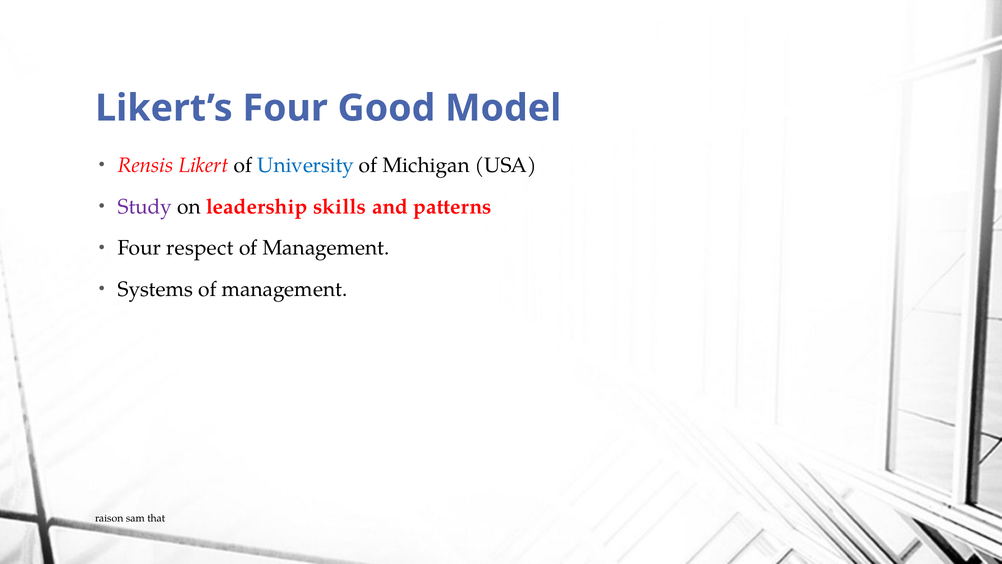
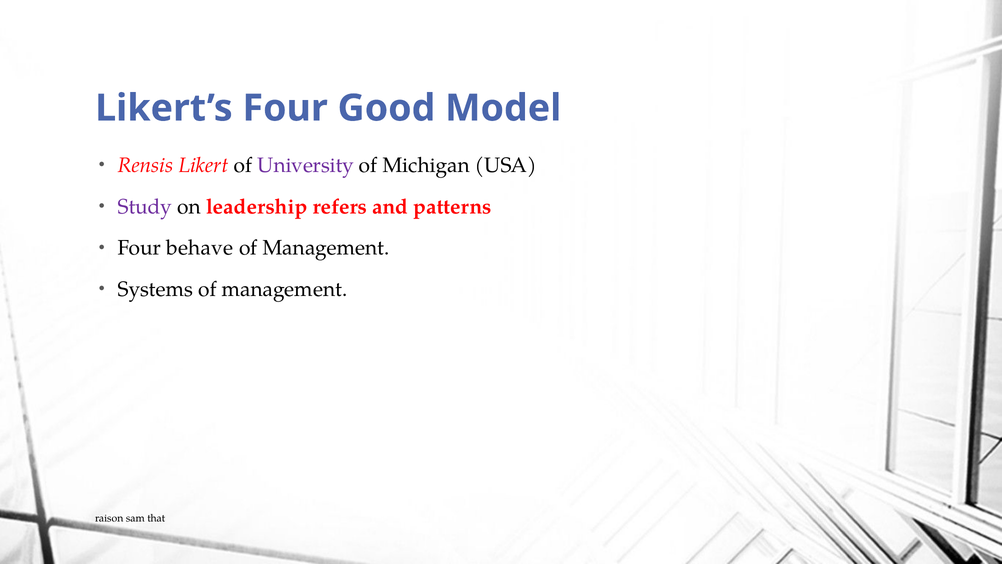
University colour: blue -> purple
skills: skills -> refers
respect: respect -> behave
